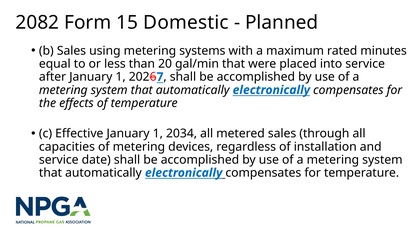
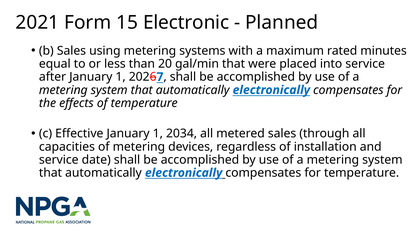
2082: 2082 -> 2021
Domestic: Domestic -> Electronic
